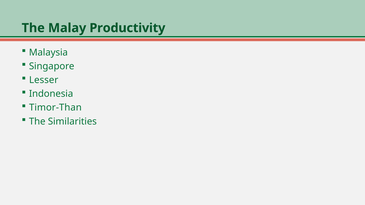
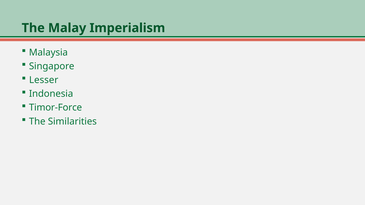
Productivity: Productivity -> Imperialism
Timor-Than: Timor-Than -> Timor-Force
